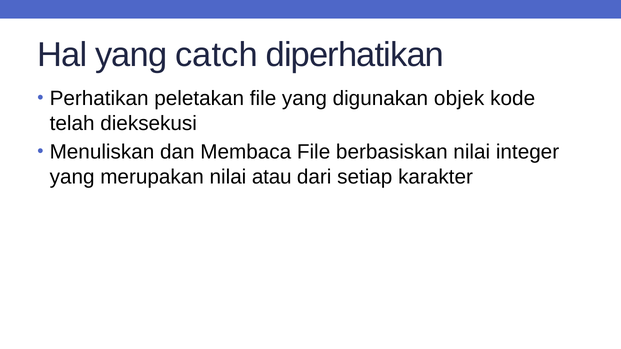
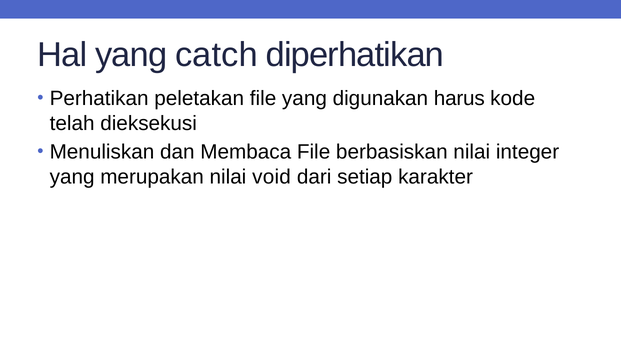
objek: objek -> harus
atau: atau -> void
